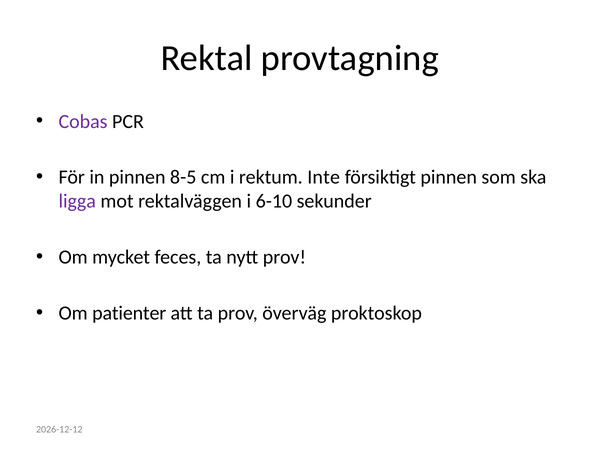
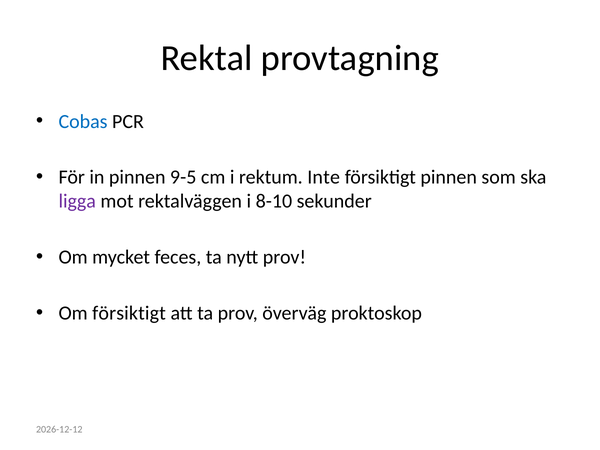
Cobas colour: purple -> blue
8-5: 8-5 -> 9-5
6-10: 6-10 -> 8-10
Om patienter: patienter -> försiktigt
